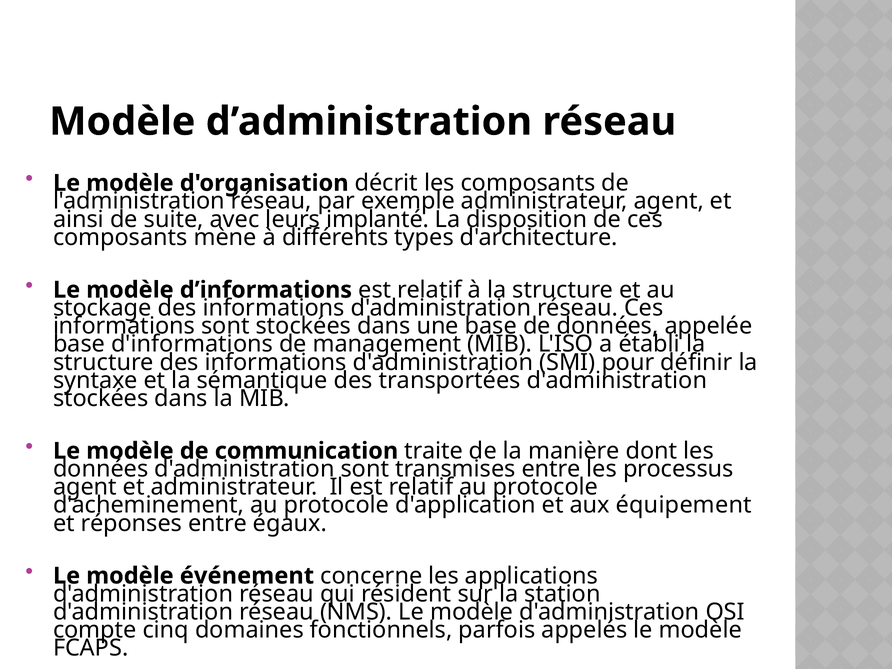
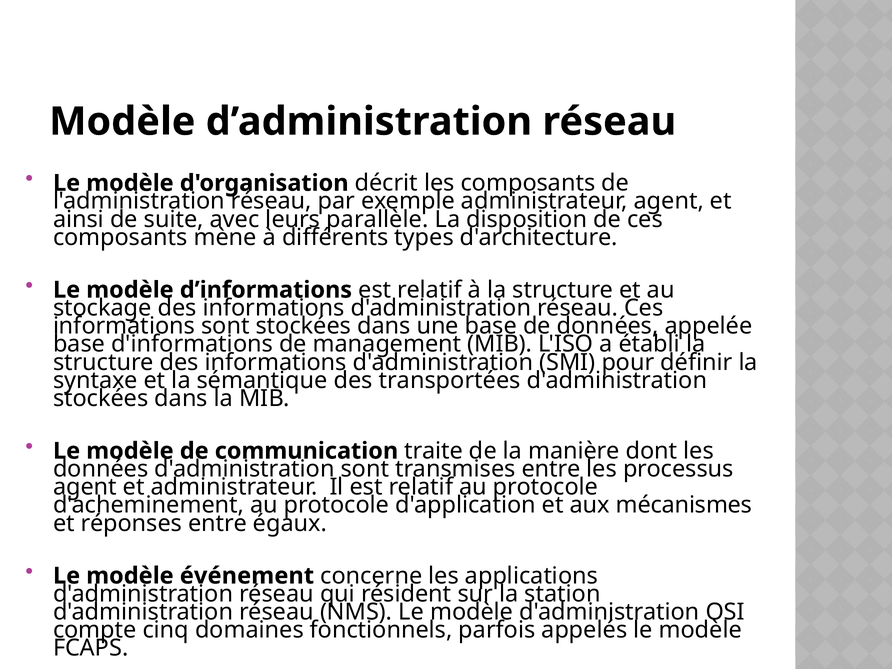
implanté: implanté -> parallèle
équipement: équipement -> mécanismes
